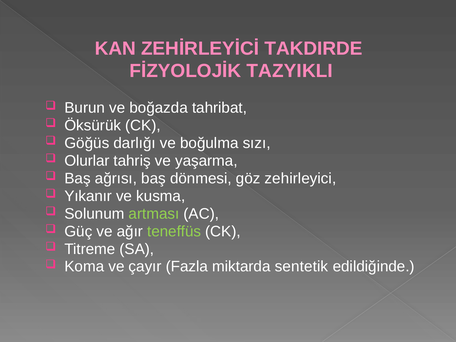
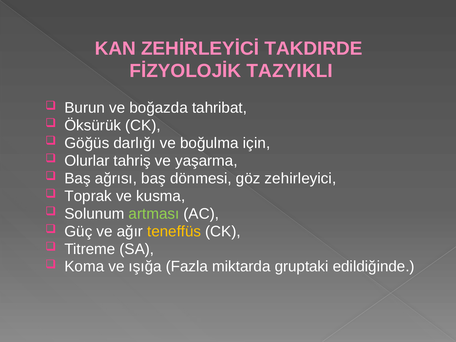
sızı: sızı -> için
Yıkanır: Yıkanır -> Toprak
teneffüs colour: light green -> yellow
çayır: çayır -> ışığa
sentetik: sentetik -> gruptaki
